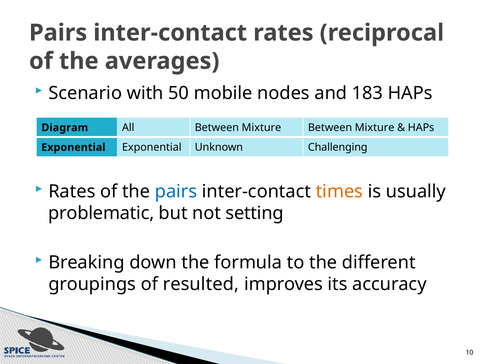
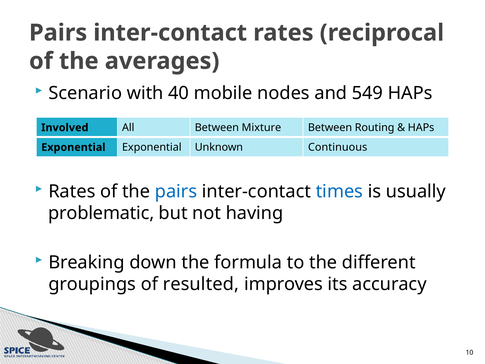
50: 50 -> 40
183: 183 -> 549
Diagram: Diagram -> Involved
Mixture at (375, 128): Mixture -> Routing
Challenging: Challenging -> Continuous
times colour: orange -> blue
setting: setting -> having
